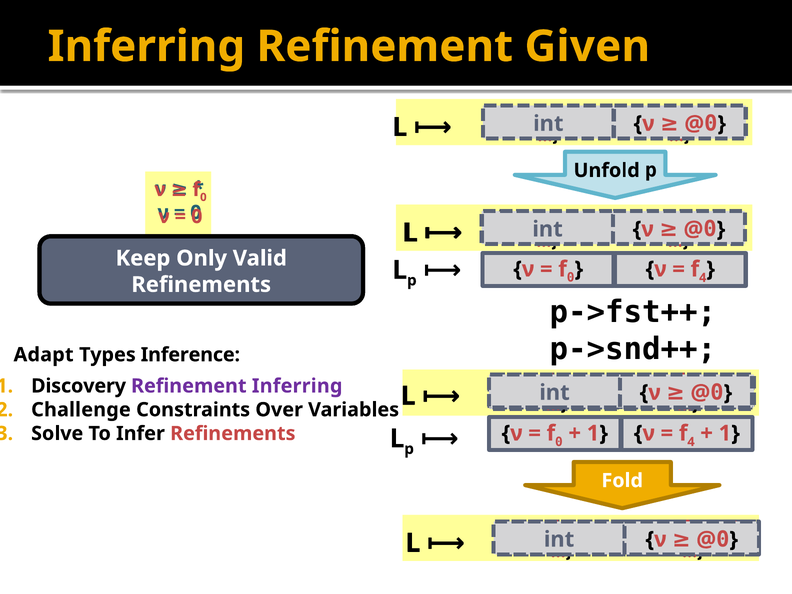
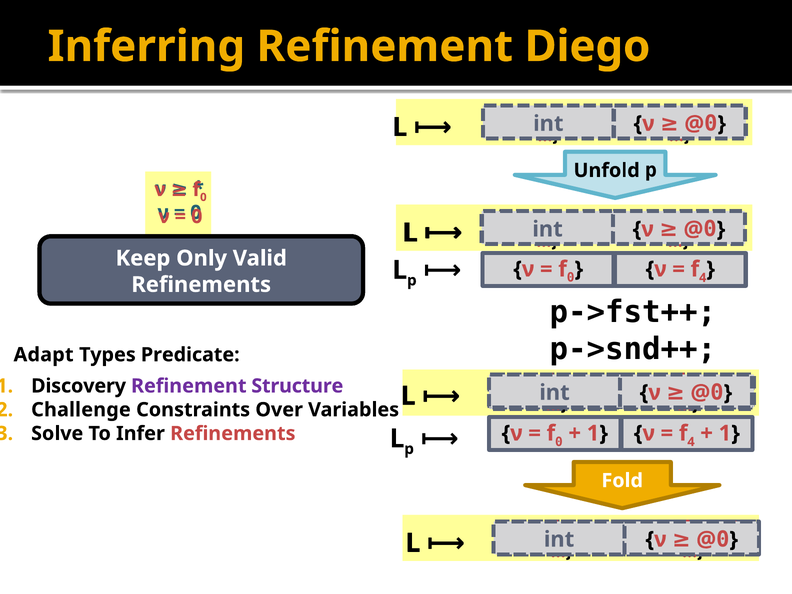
Given: Given -> Diego
Types Inference: Inference -> Predicate
Refinement Inferring: Inferring -> Structure
